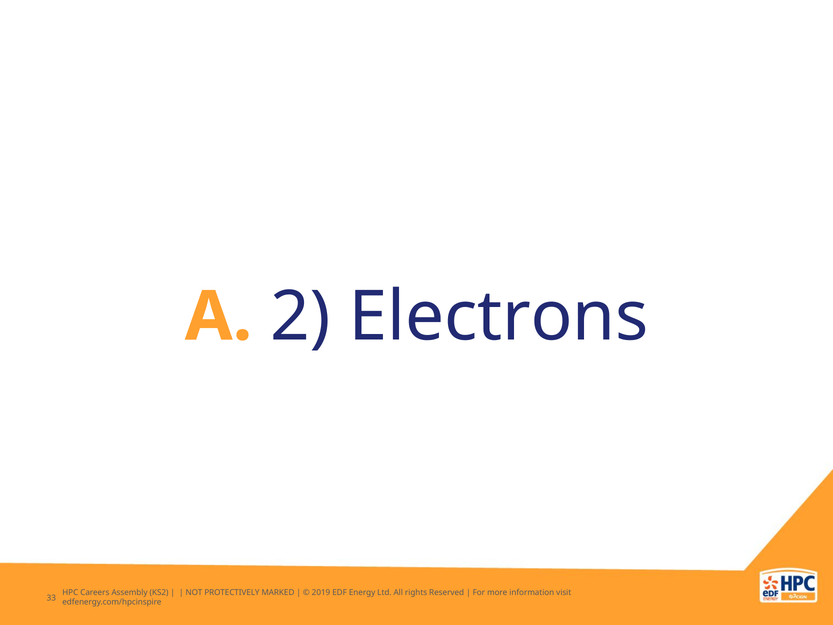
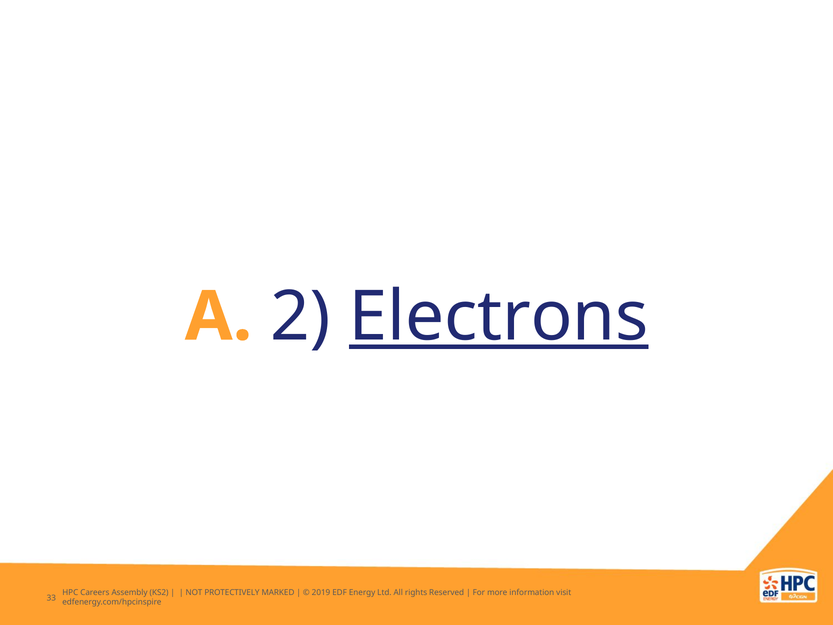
Electrons underline: none -> present
